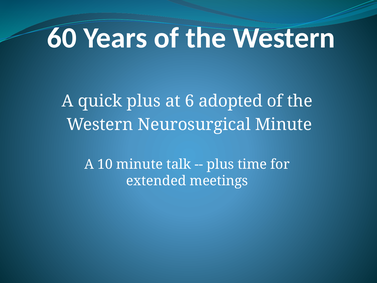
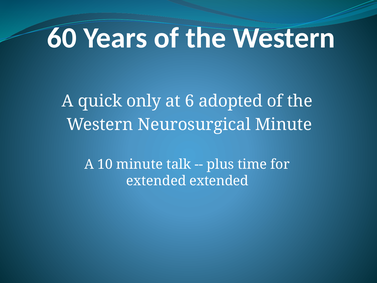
quick plus: plus -> only
extended meetings: meetings -> extended
